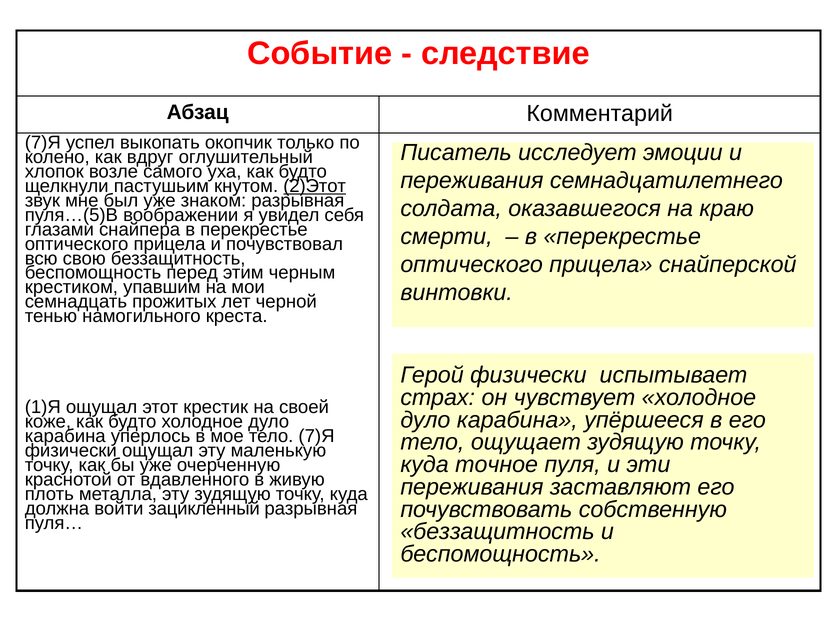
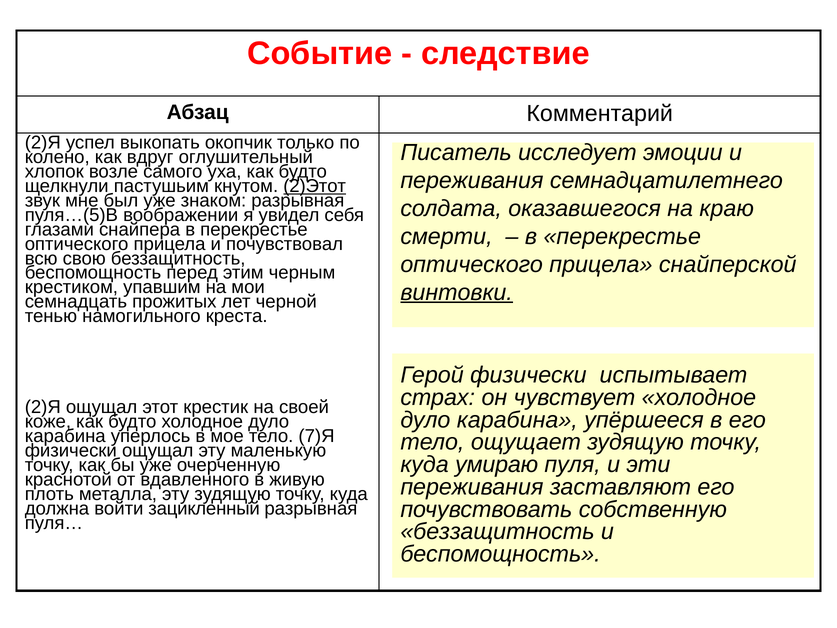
7)Я at (43, 143): 7)Я -> 2)Я
винтовки underline: none -> present
1)Я at (43, 407): 1)Я -> 2)Я
точное: точное -> умираю
